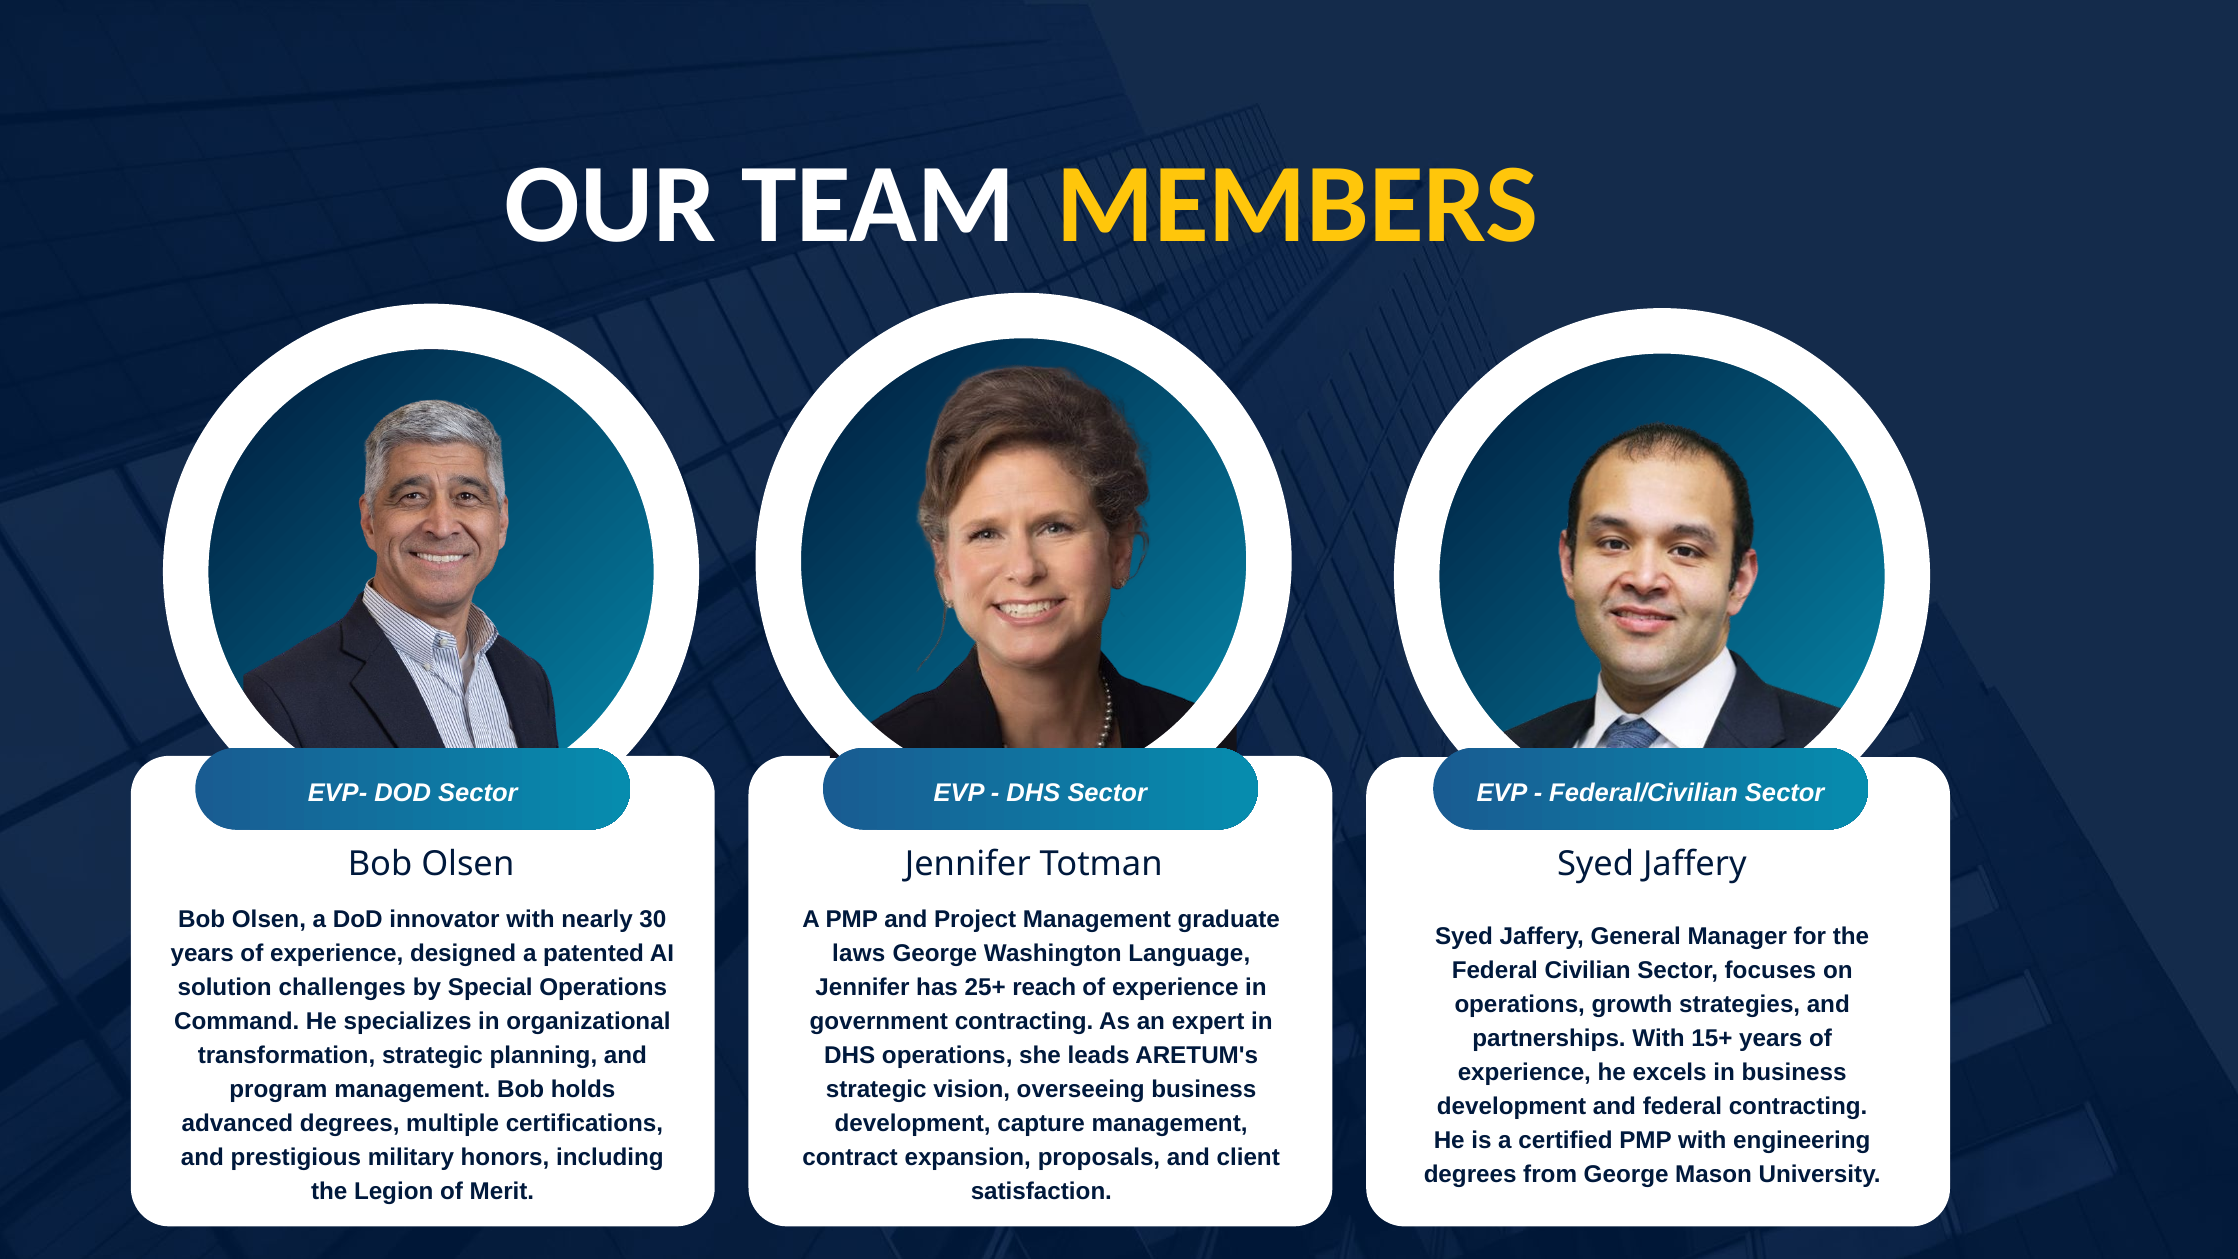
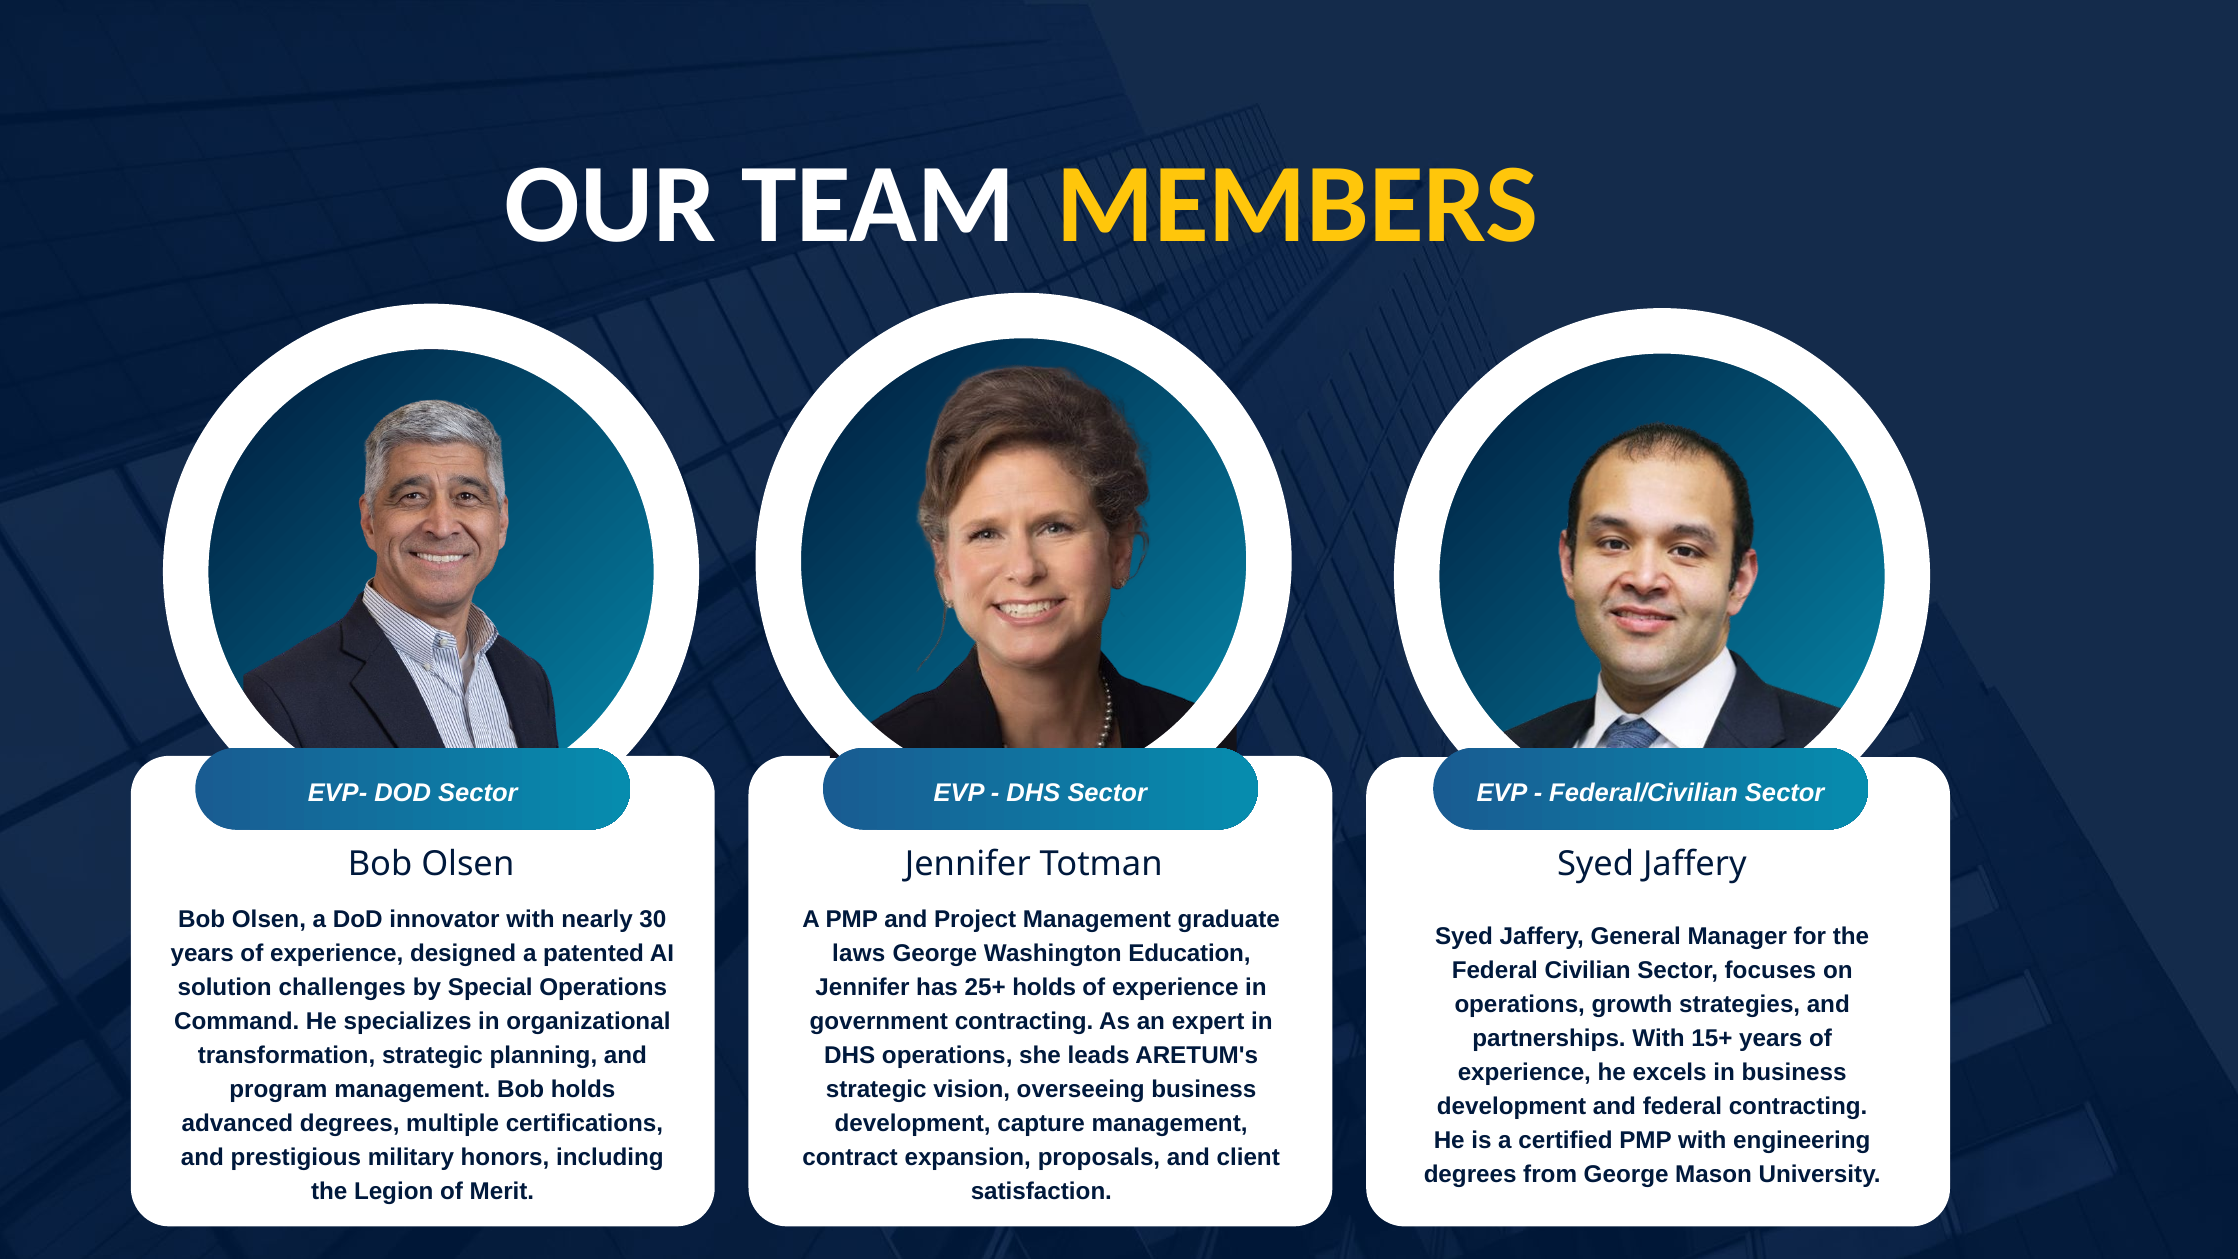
Language: Language -> Education
25+ reach: reach -> holds
